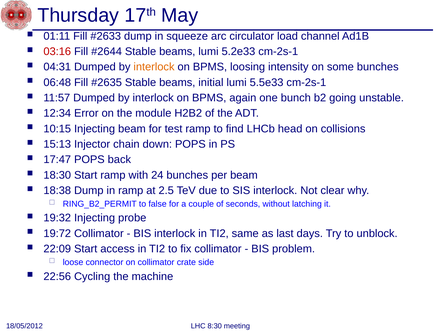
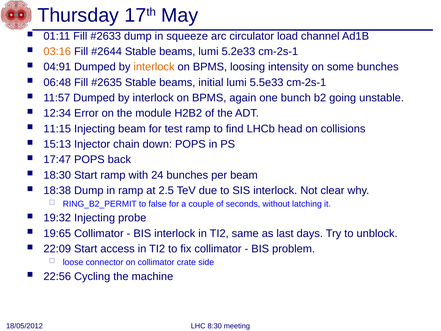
03:16 colour: red -> orange
04:31: 04:31 -> 04:91
10:15: 10:15 -> 11:15
19:72: 19:72 -> 19:65
